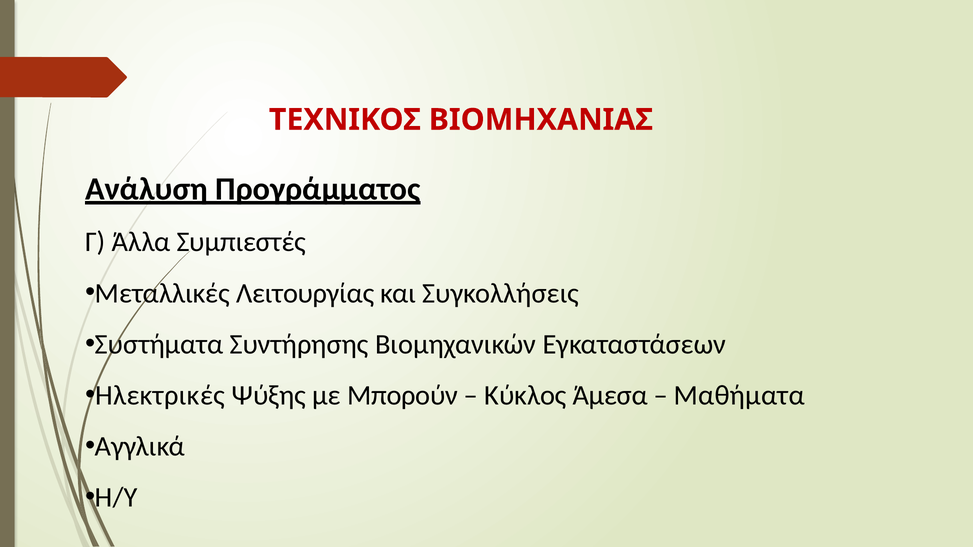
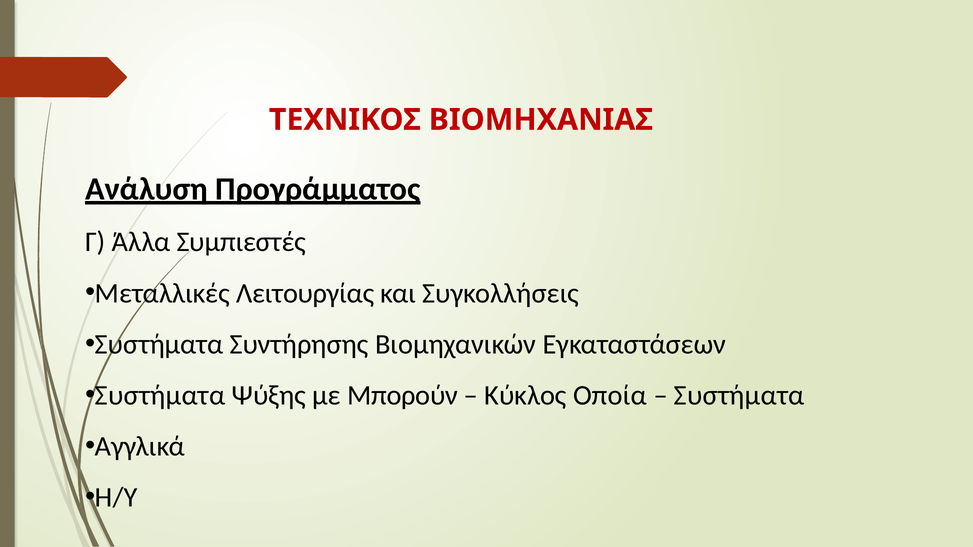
Ηλεκτρικές at (160, 396): Ηλεκτρικές -> Συστήματα
Άμεσα: Άμεσα -> Οποία
Μαθήματα at (739, 396): Μαθήματα -> Συστήματα
